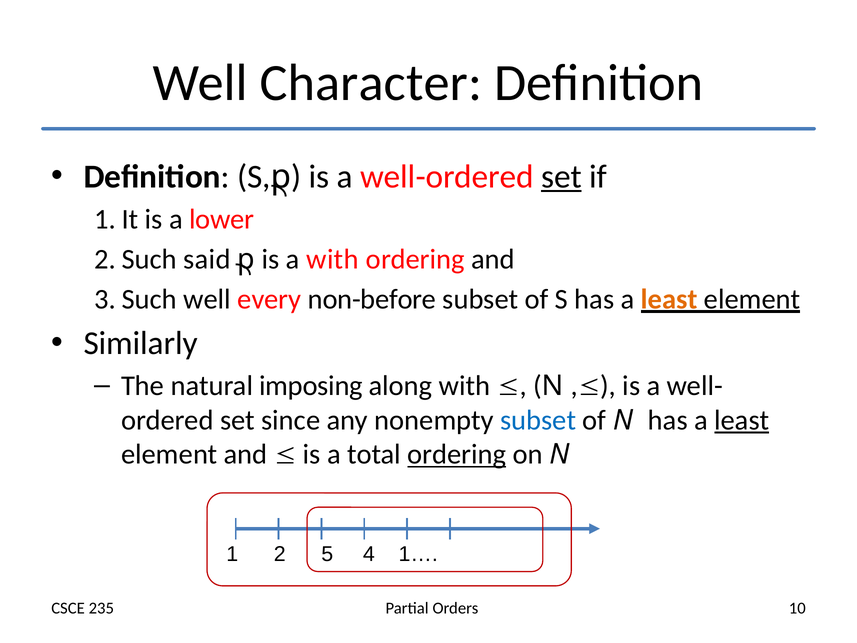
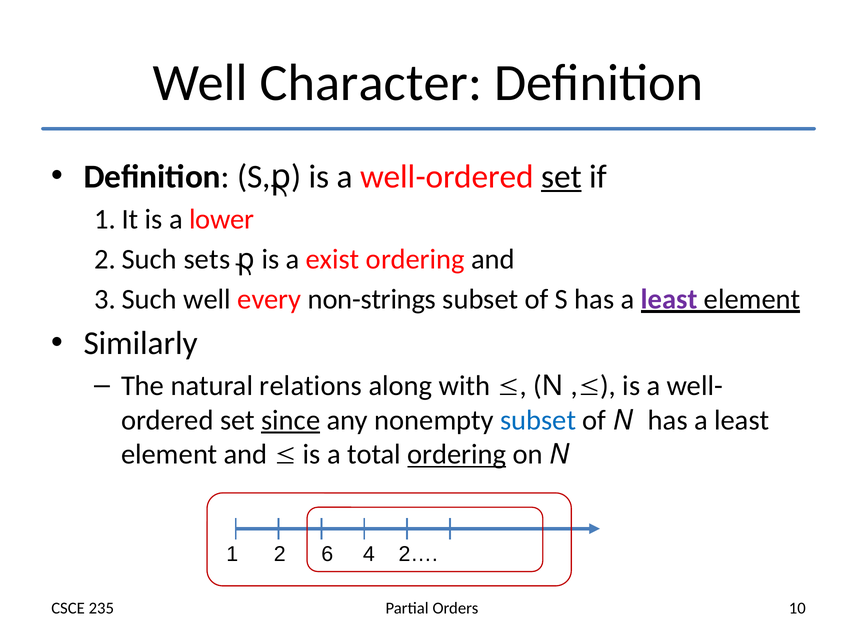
said: said -> sets
a with: with -> exist
non-before: non-before -> non-strings
least at (669, 299) colour: orange -> purple
imposing: imposing -> relations
since underline: none -> present
least at (742, 420) underline: present -> none
5: 5 -> 6
1…: 1… -> 2…
